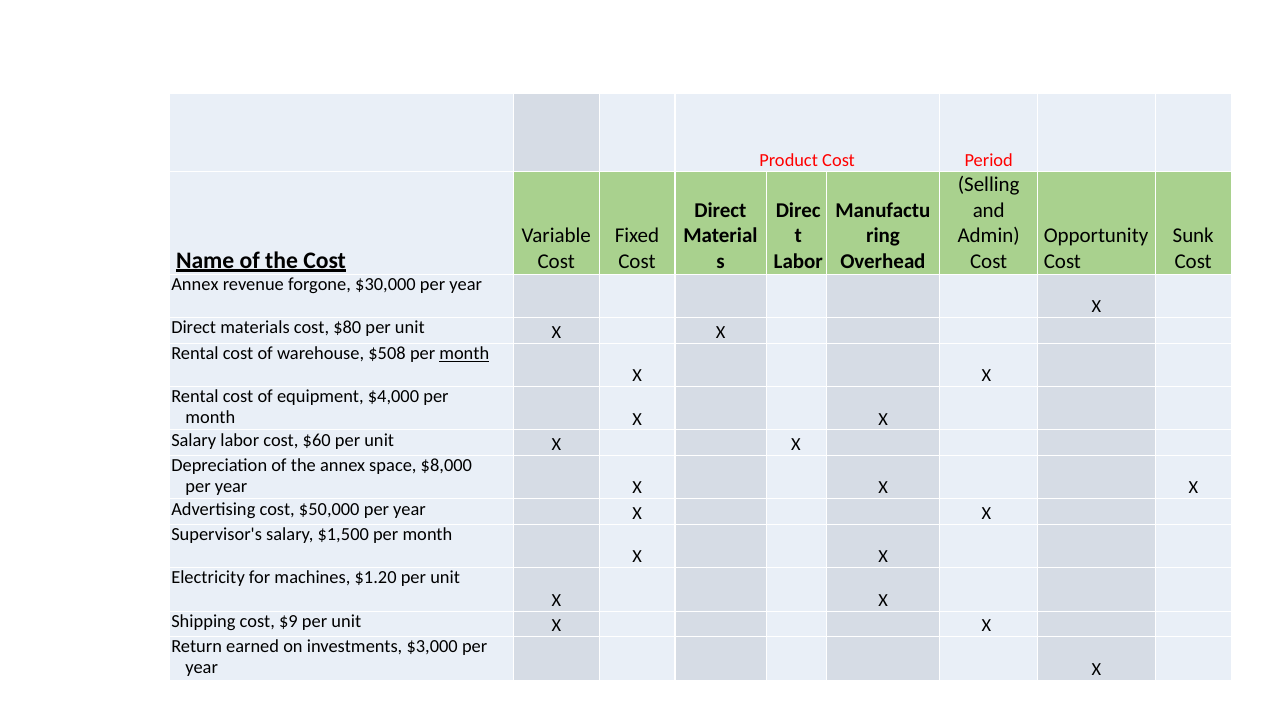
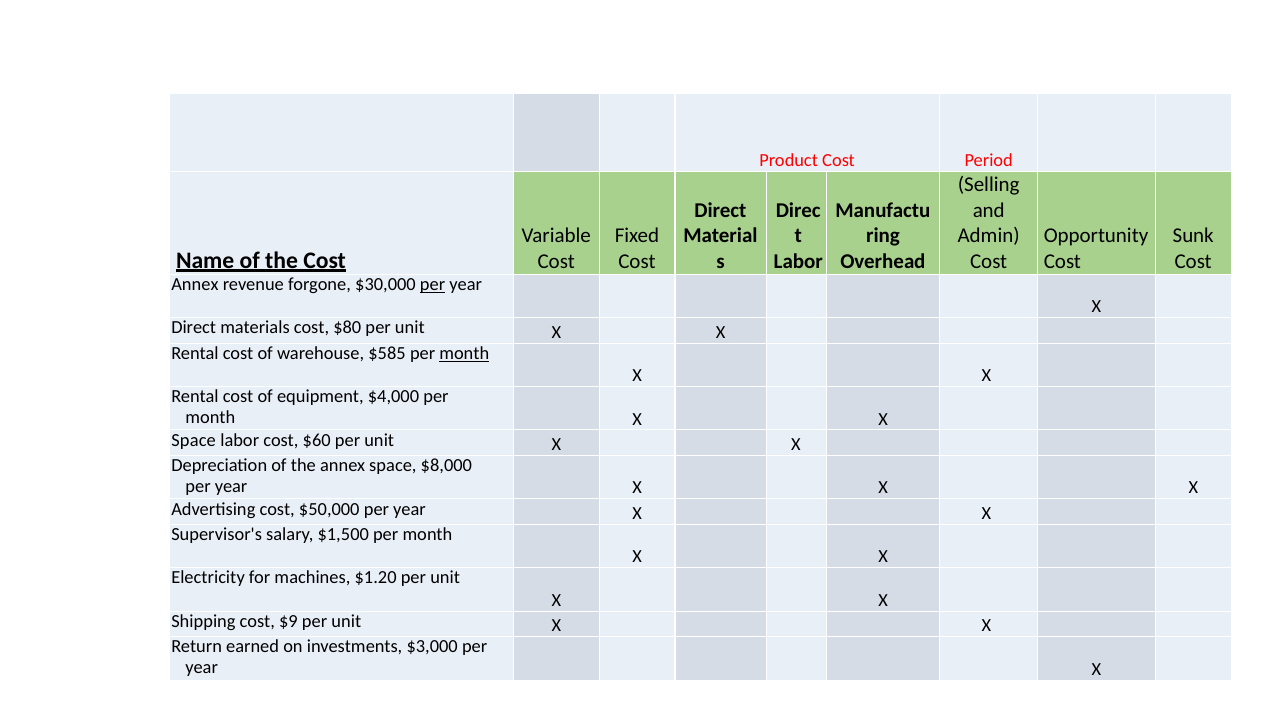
per at (433, 284) underline: none -> present
$508: $508 -> $585
Salary at (194, 440): Salary -> Space
